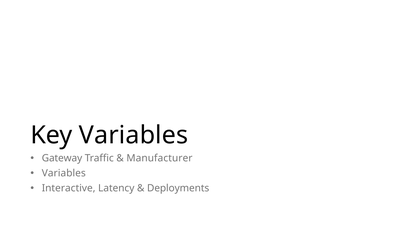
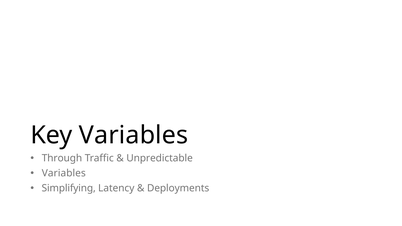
Gateway: Gateway -> Through
Manufacturer: Manufacturer -> Unpredictable
Interactive: Interactive -> Simplifying
